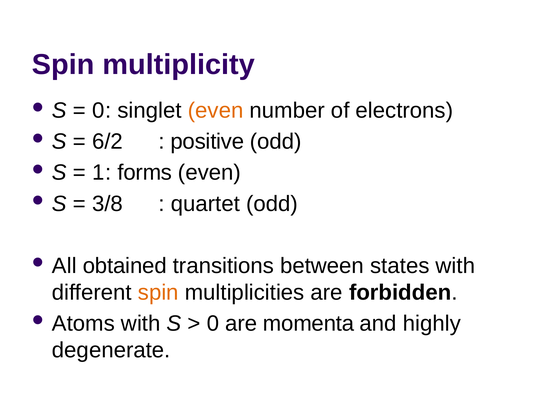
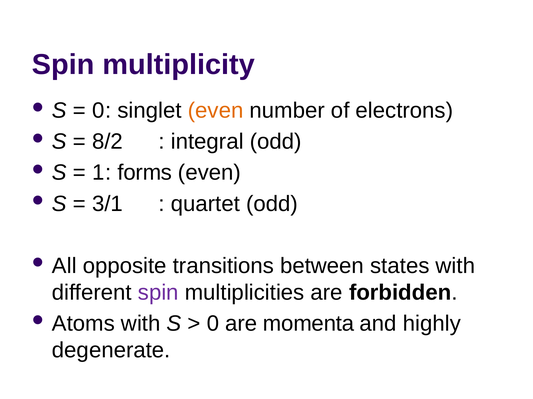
6/2: 6/2 -> 8/2
positive: positive -> integral
3/8: 3/8 -> 3/1
obtained: obtained -> opposite
spin at (158, 293) colour: orange -> purple
